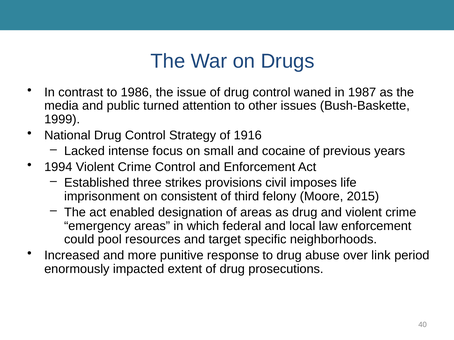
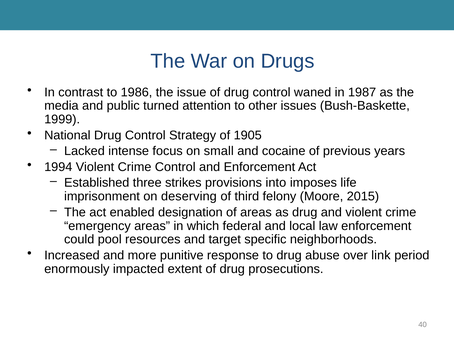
1916: 1916 -> 1905
civil: civil -> into
consistent: consistent -> deserving
